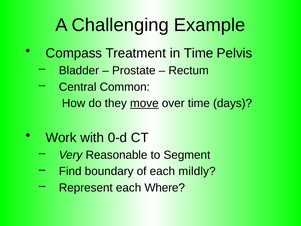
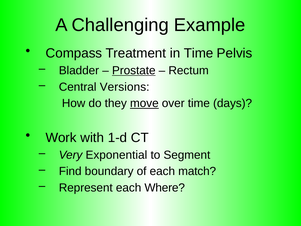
Prostate underline: none -> present
Common: Common -> Versions
0-d: 0-d -> 1-d
Reasonable: Reasonable -> Exponential
mildly: mildly -> match
